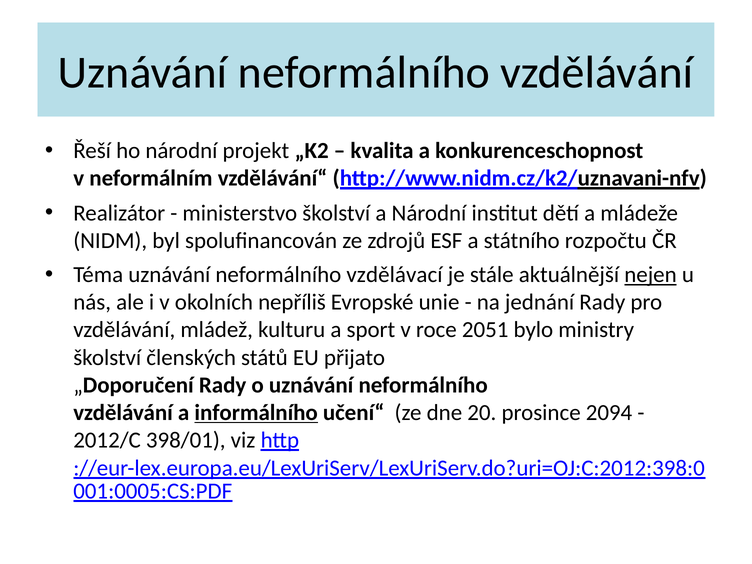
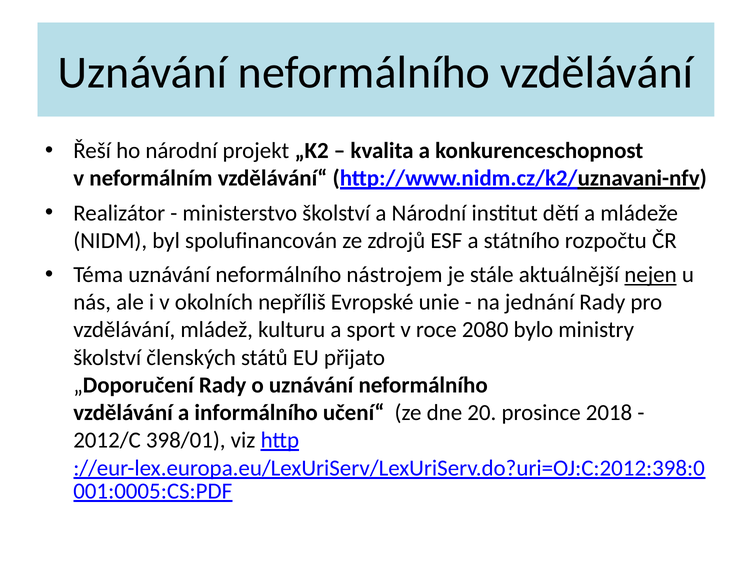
vzdělávací: vzdělávací -> nástrojem
2051: 2051 -> 2080
informálního underline: present -> none
2094: 2094 -> 2018
